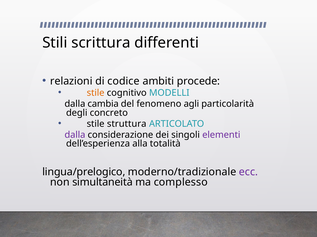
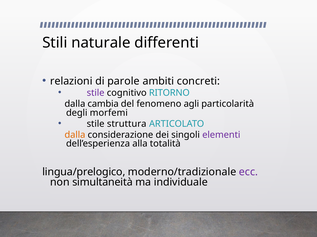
scrittura: scrittura -> naturale
codice: codice -> parole
procede: procede -> concreti
stile at (96, 93) colour: orange -> purple
MODELLI: MODELLI -> RITORNO
concreto: concreto -> morfemi
dalla at (75, 135) colour: purple -> orange
complesso: complesso -> individuale
